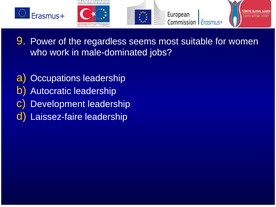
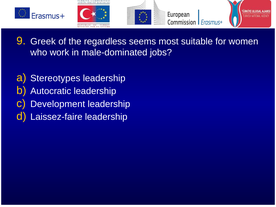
Power: Power -> Greek
Occupations: Occupations -> Stereotypes
